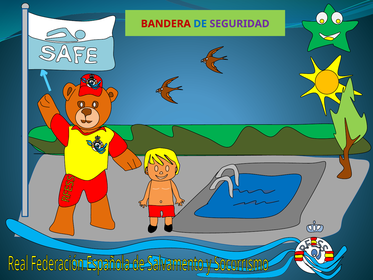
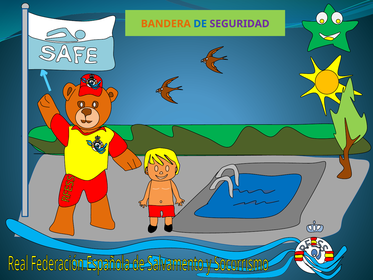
BANDERA colour: red -> orange
